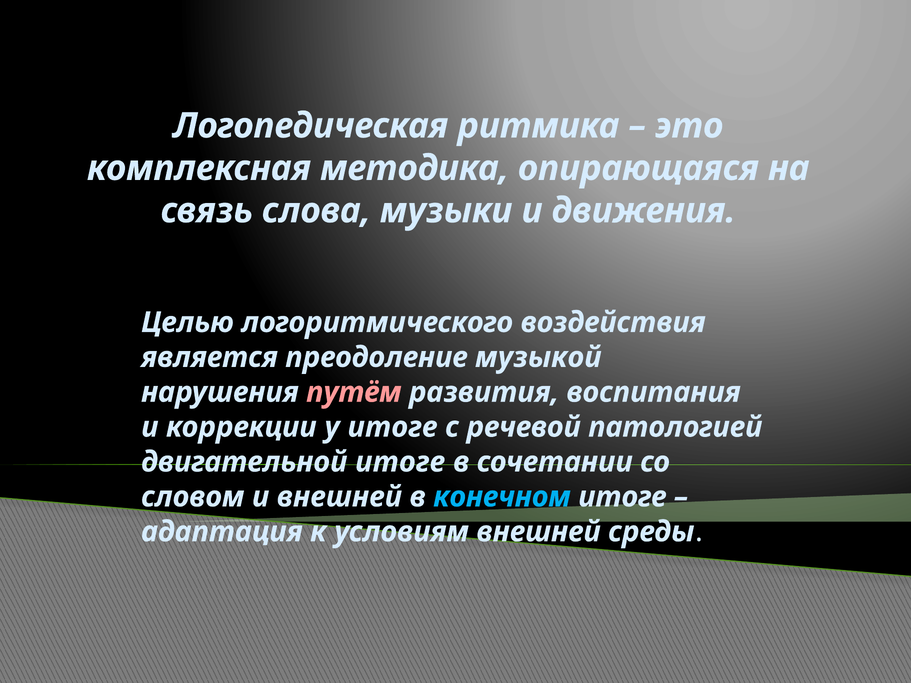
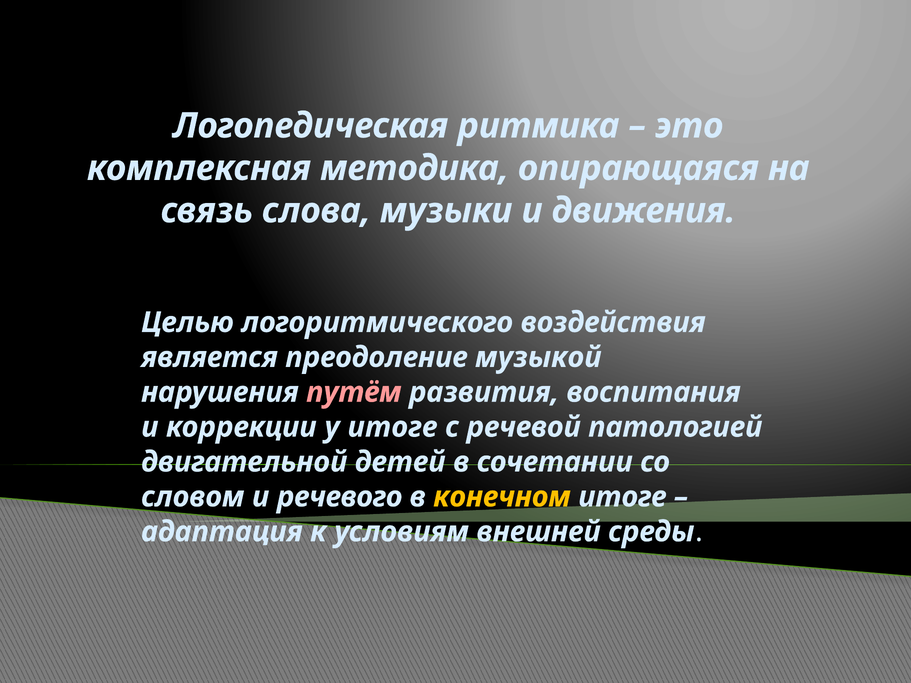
двигательной итоге: итоге -> детей
и внешней: внешней -> речевого
конечном colour: light blue -> yellow
